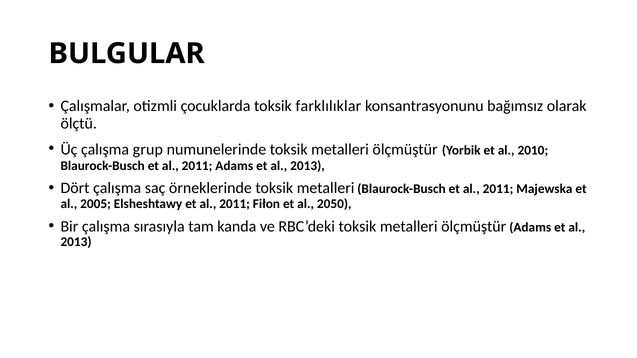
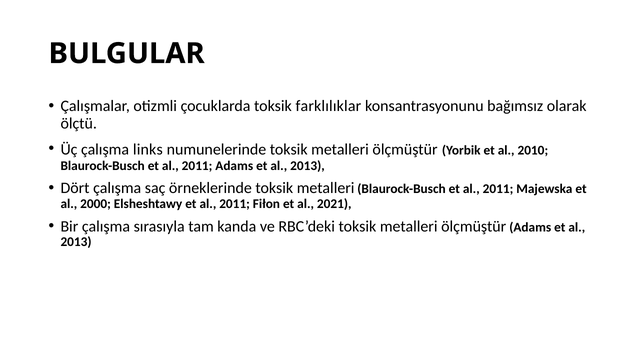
grup: grup -> links
2005: 2005 -> 2000
2050: 2050 -> 2021
